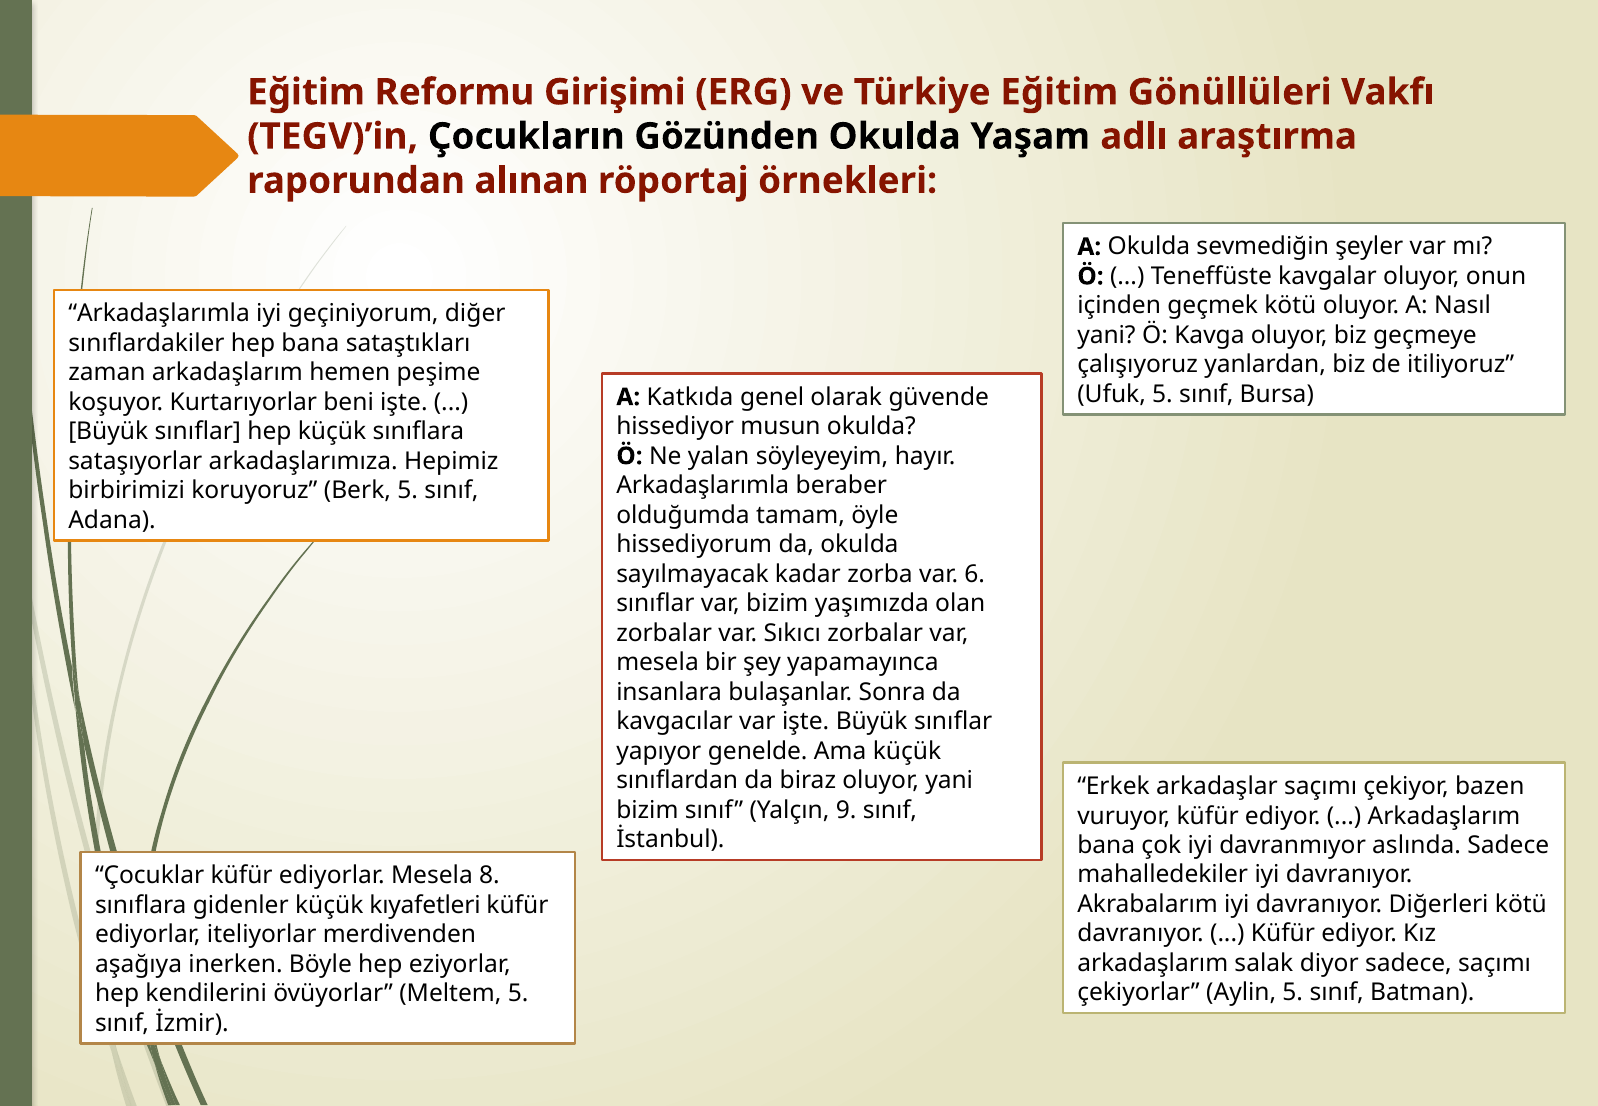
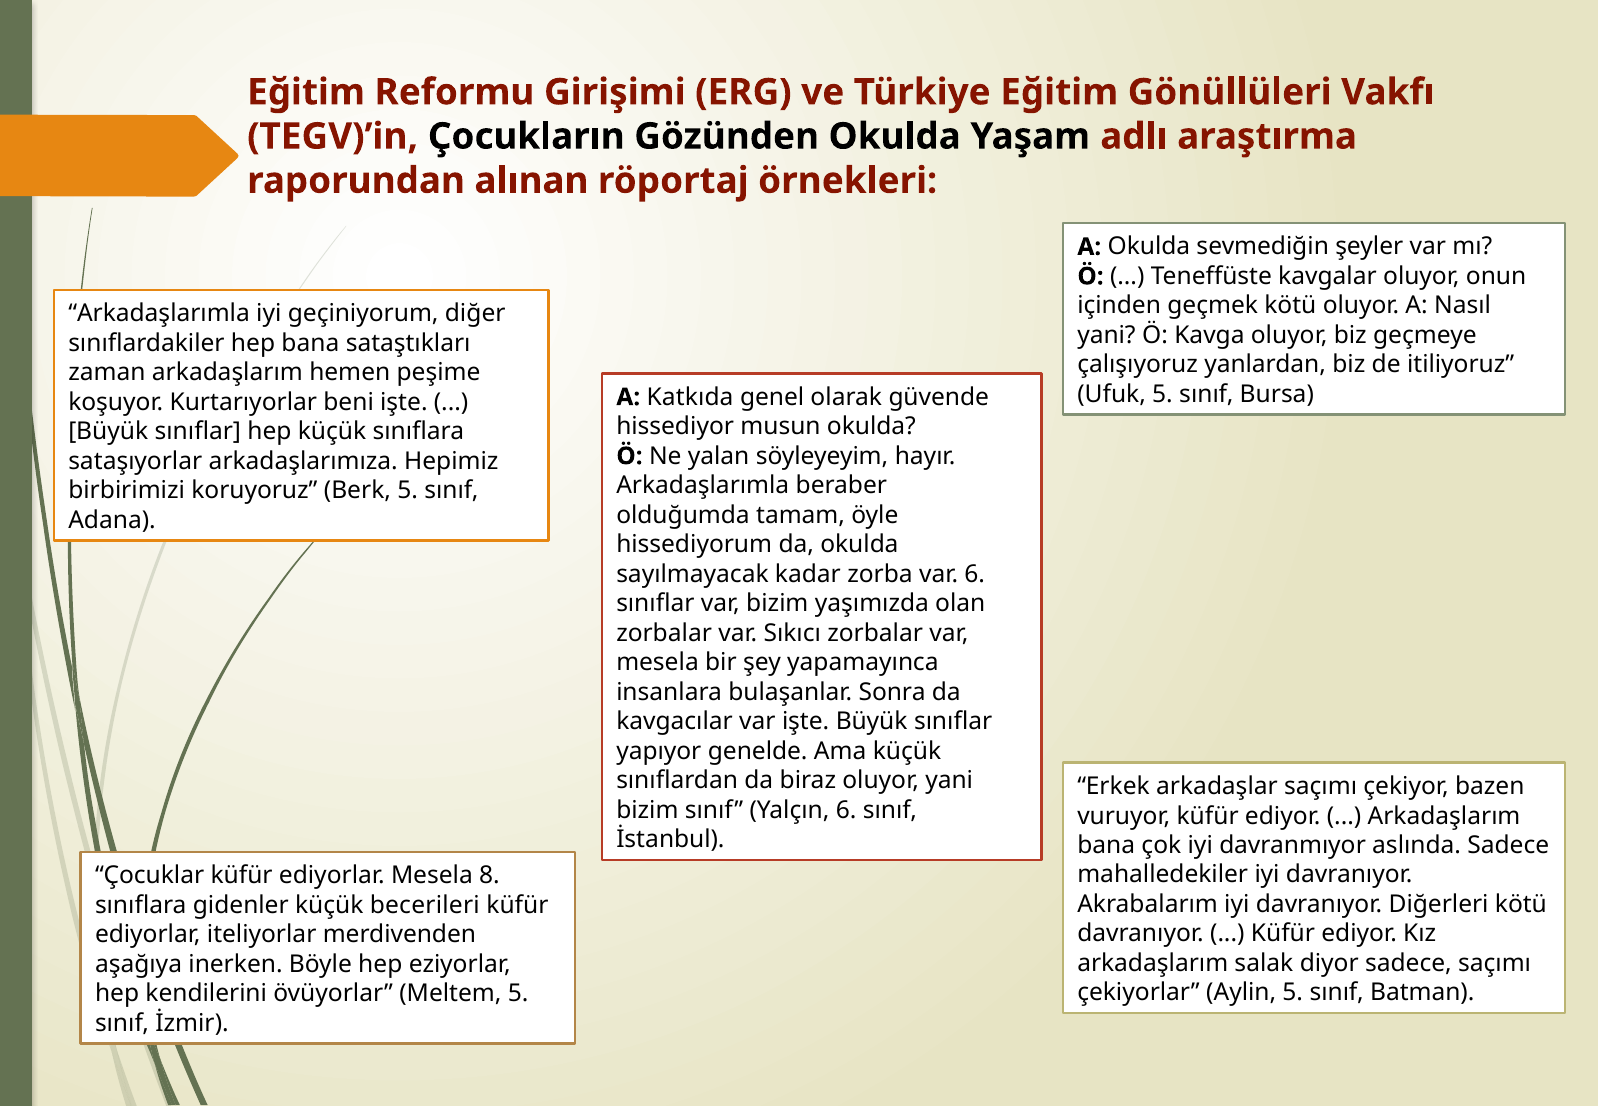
Yalçın 9: 9 -> 6
kıyafetleri: kıyafetleri -> becerileri
